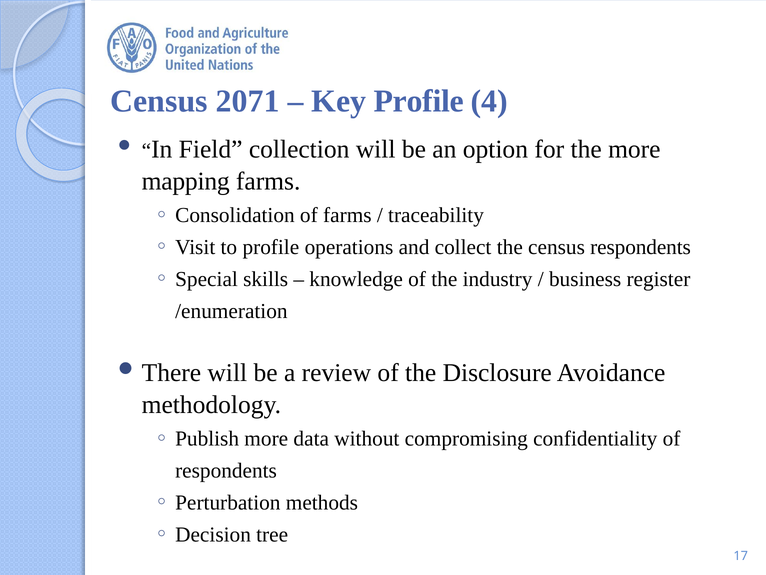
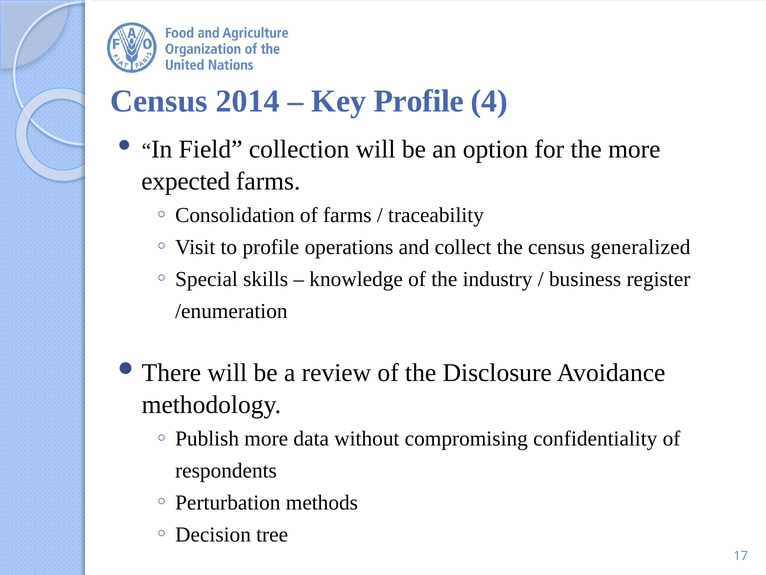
2071: 2071 -> 2014
mapping: mapping -> expected
census respondents: respondents -> generalized
